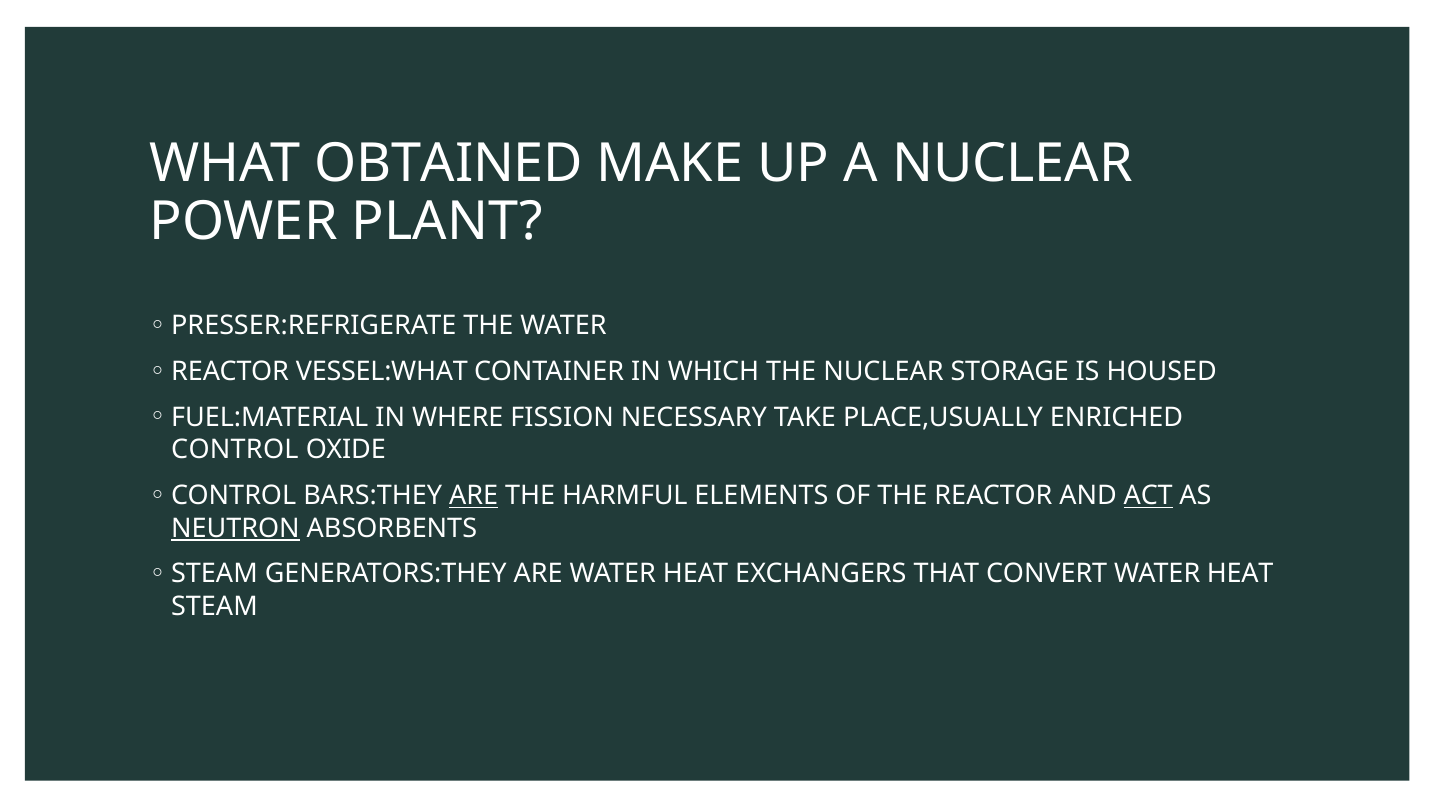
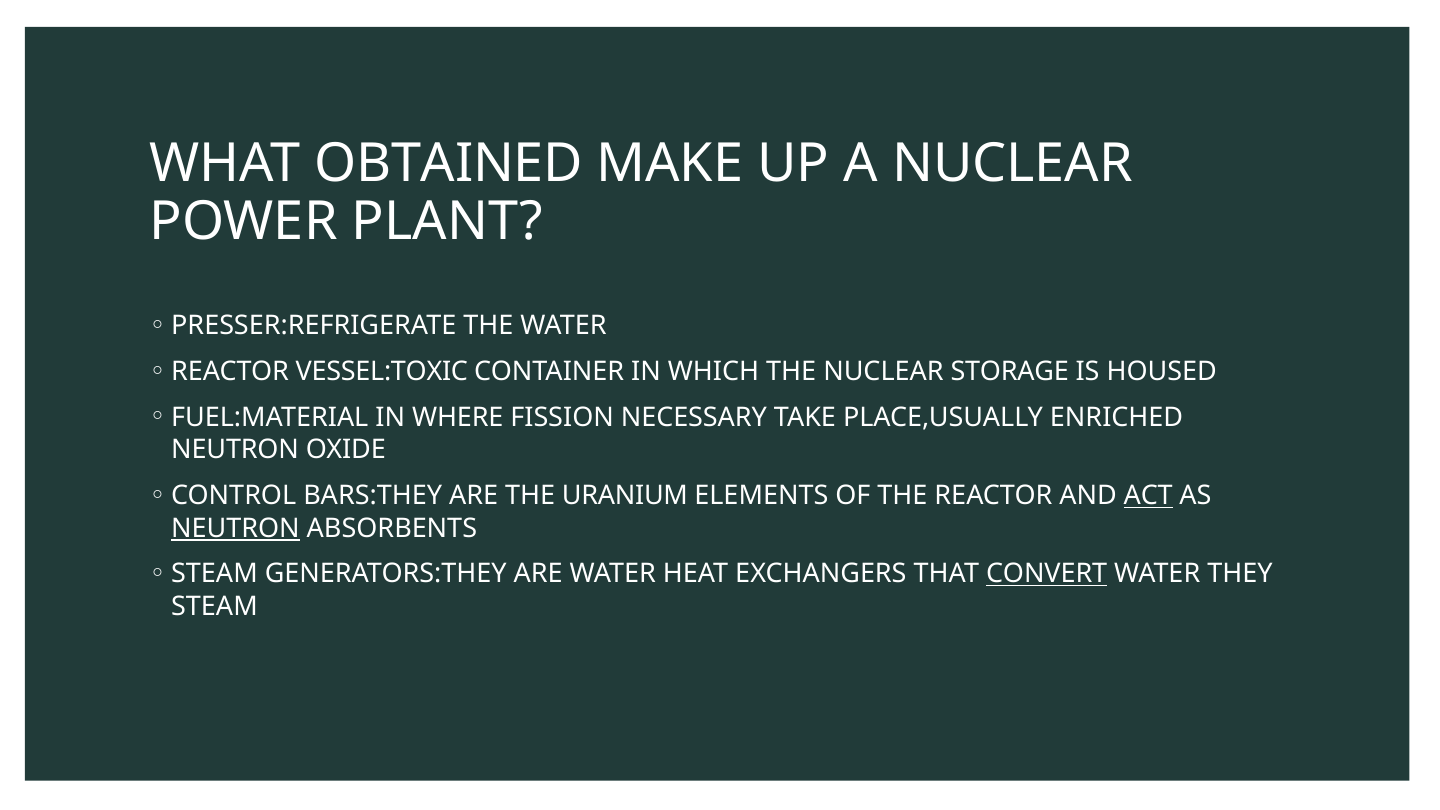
VESSEL:WHAT: VESSEL:WHAT -> VESSEL:TOXIC
CONTROL at (235, 450): CONTROL -> NEUTRON
ARE at (474, 496) underline: present -> none
HARMFUL: HARMFUL -> URANIUM
CONVERT underline: none -> present
HEAT at (1240, 574): HEAT -> THEY
